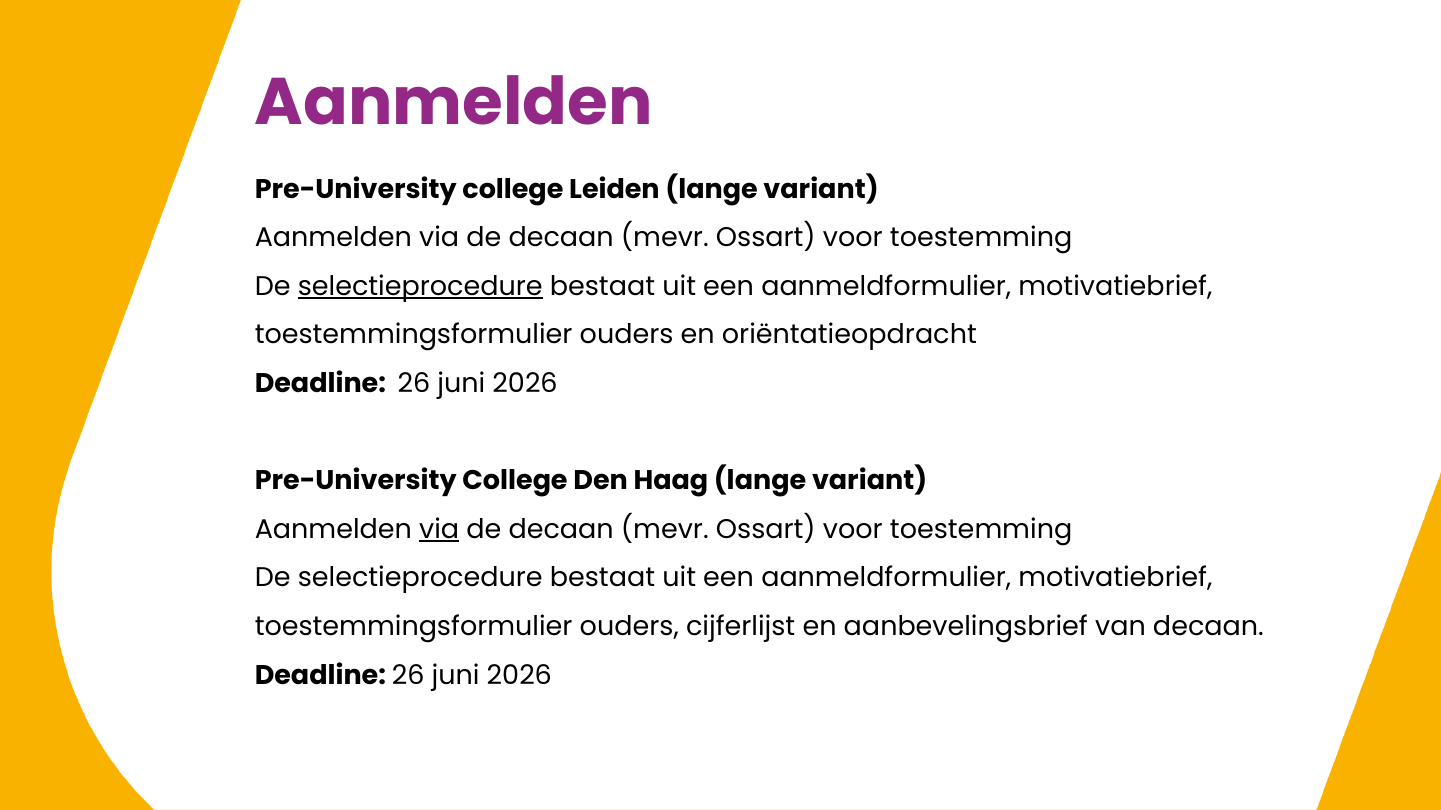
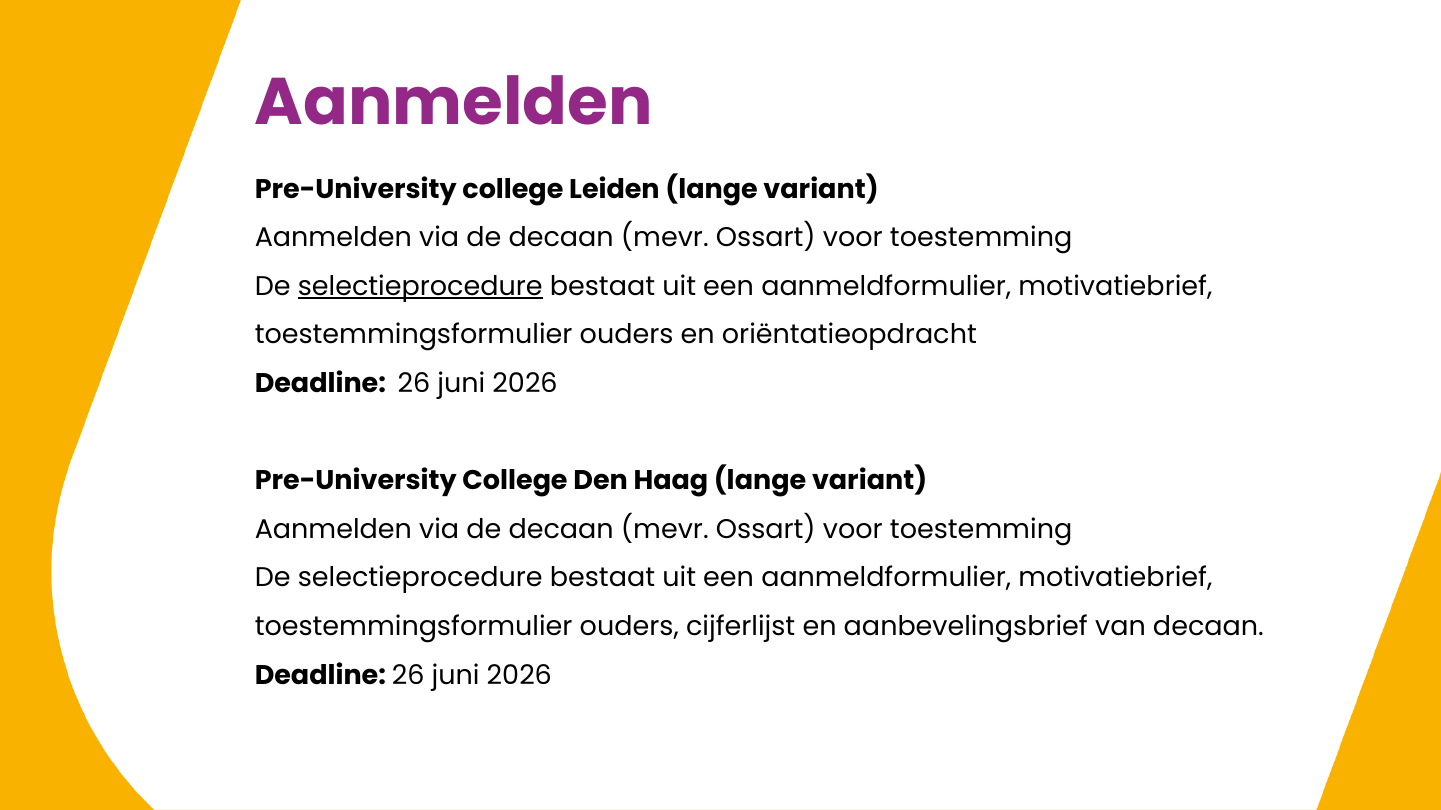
via at (439, 530) underline: present -> none
